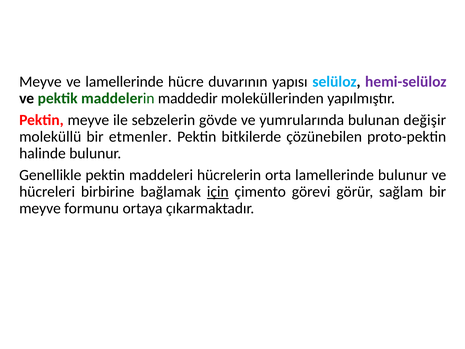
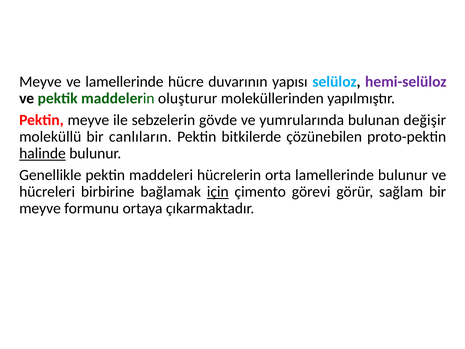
maddedir: maddedir -> oluşturur
etmenler: etmenler -> canlıların
halinde underline: none -> present
